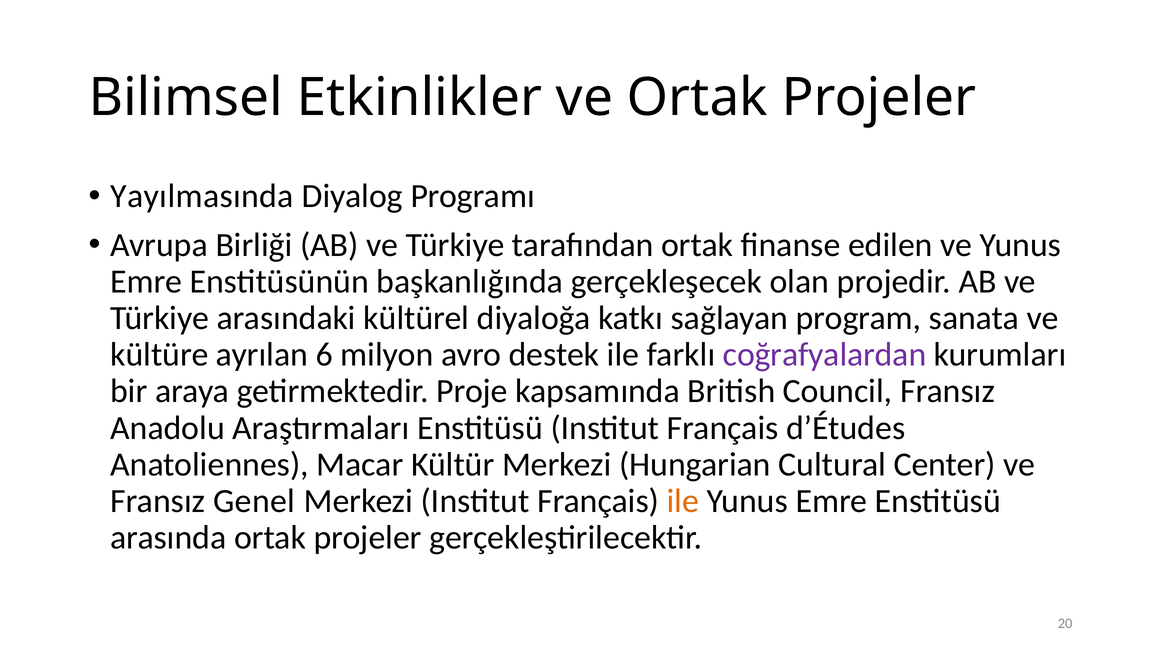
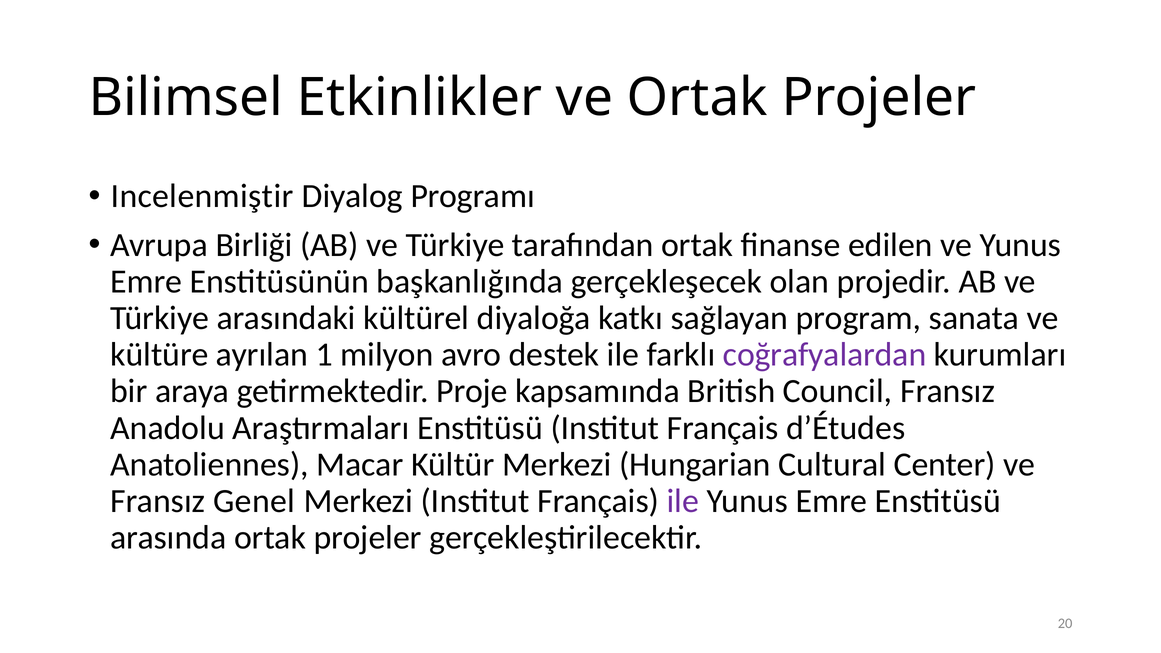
Yayılmasında: Yayılmasında -> Incelenmiştir
6: 6 -> 1
ile at (683, 501) colour: orange -> purple
